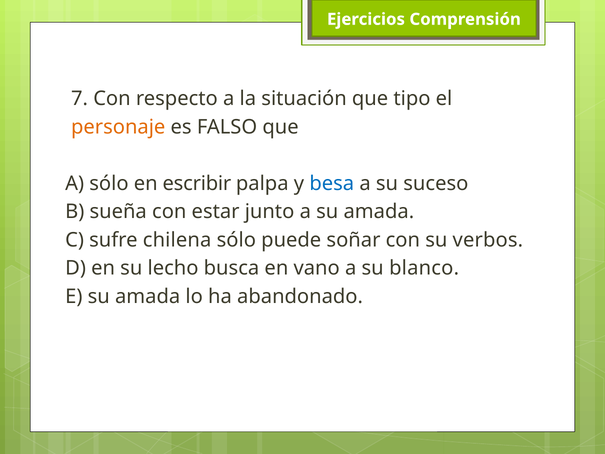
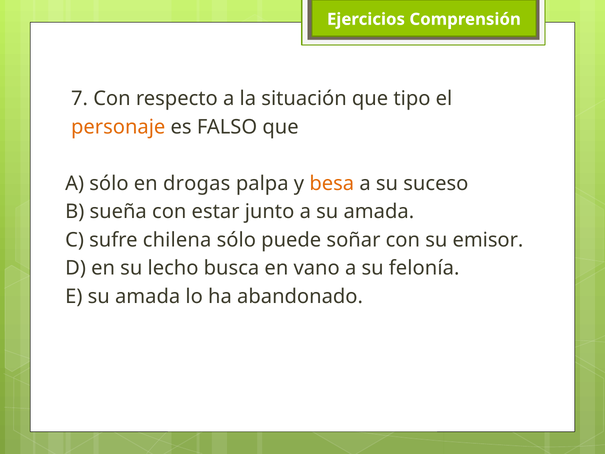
escribir: escribir -> drogas
besa colour: blue -> orange
verbos: verbos -> emisor
blanco: blanco -> felonía
